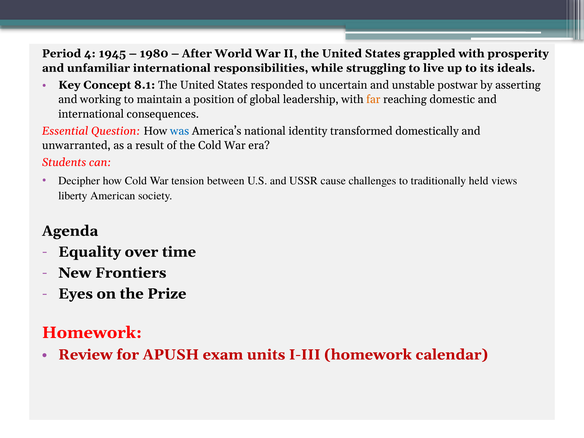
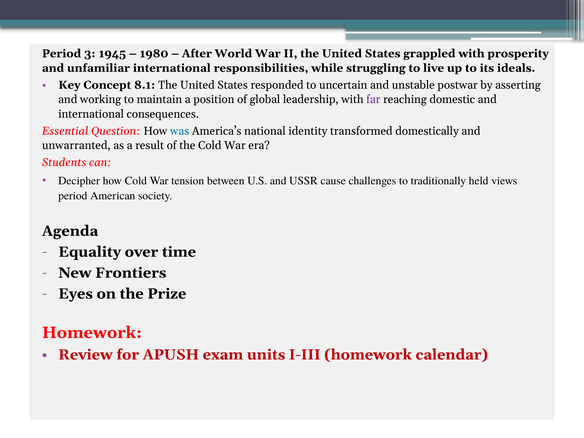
4: 4 -> 3
far colour: orange -> purple
liberty at (73, 196): liberty -> period
